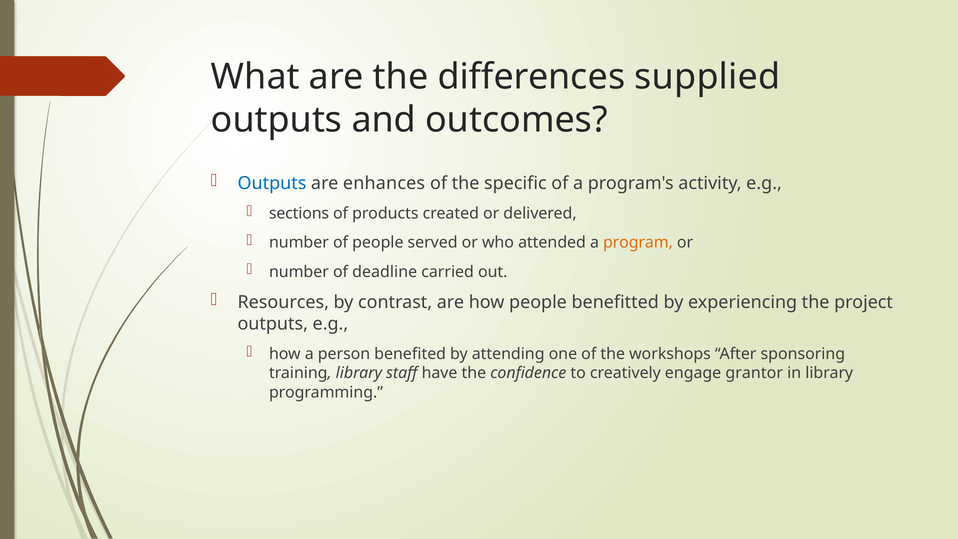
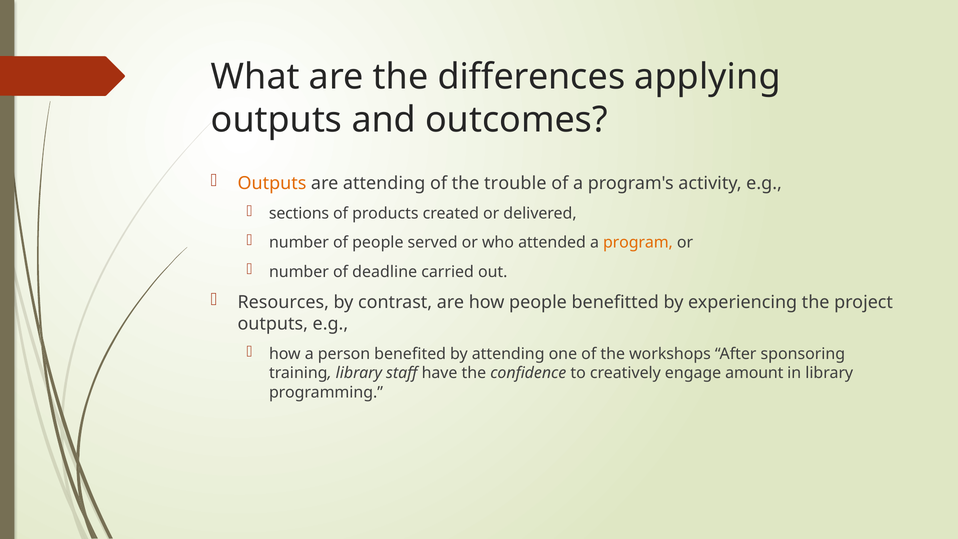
supplied: supplied -> applying
Outputs at (272, 183) colour: blue -> orange
are enhances: enhances -> attending
specific: specific -> trouble
grantor: grantor -> amount
